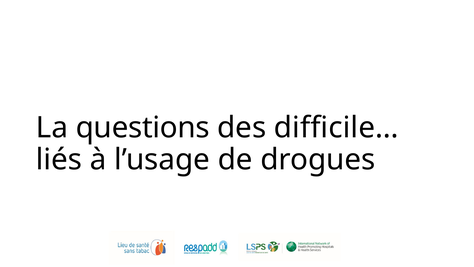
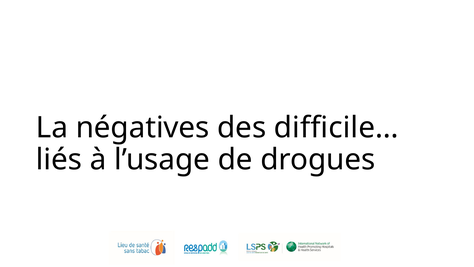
questions: questions -> négatives
